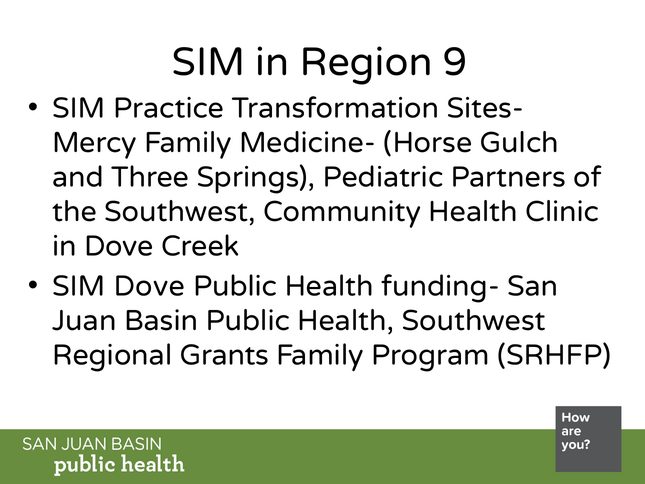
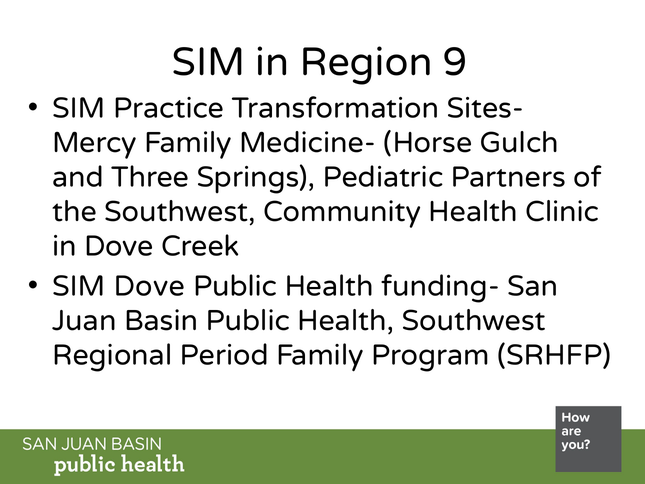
Grants: Grants -> Period
